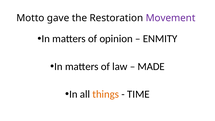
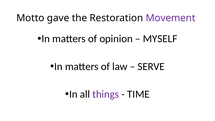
ENMITY: ENMITY -> MYSELF
MADE: MADE -> SERVE
things colour: orange -> purple
